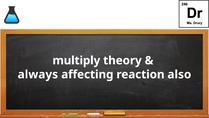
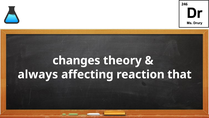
multiply: multiply -> changes
also: also -> that
